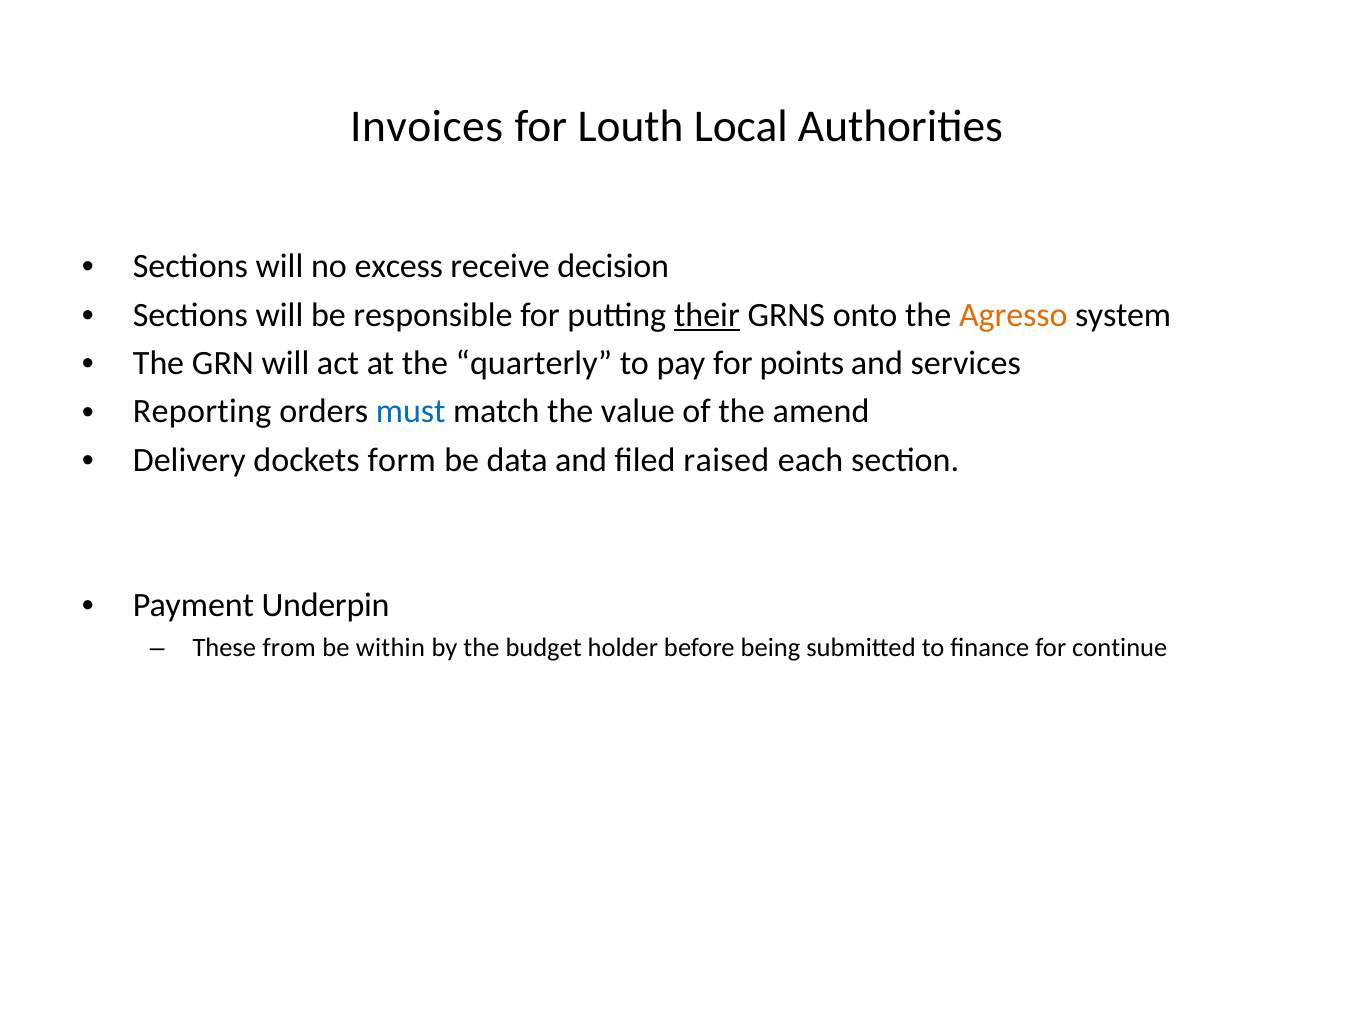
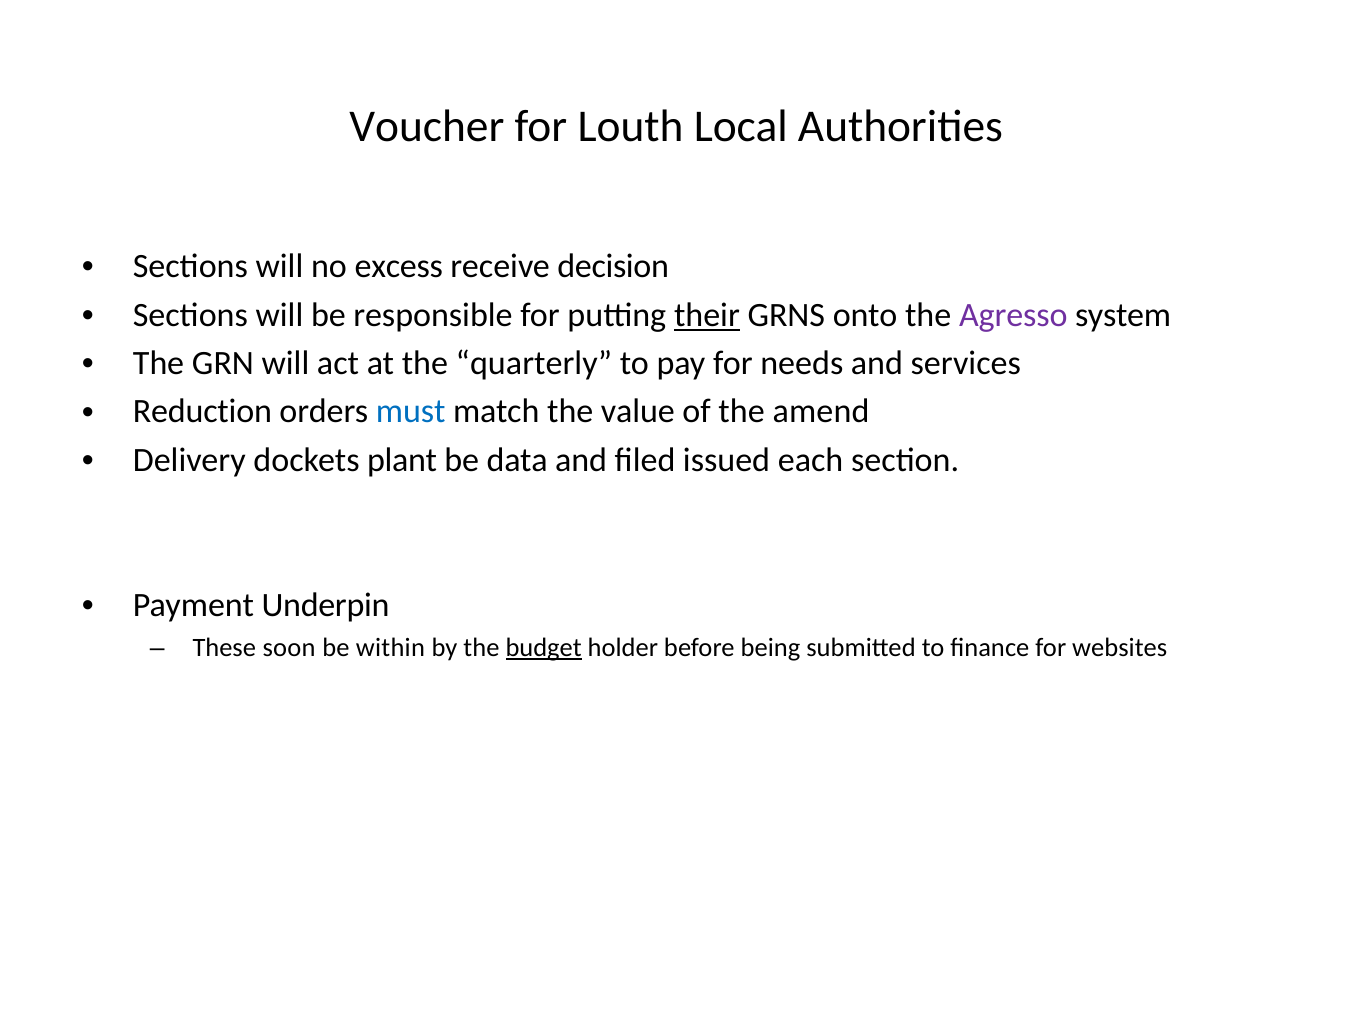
Invoices: Invoices -> Voucher
Agresso colour: orange -> purple
points: points -> needs
Reporting: Reporting -> Reduction
form: form -> plant
raised: raised -> issued
from: from -> soon
budget underline: none -> present
continue: continue -> websites
